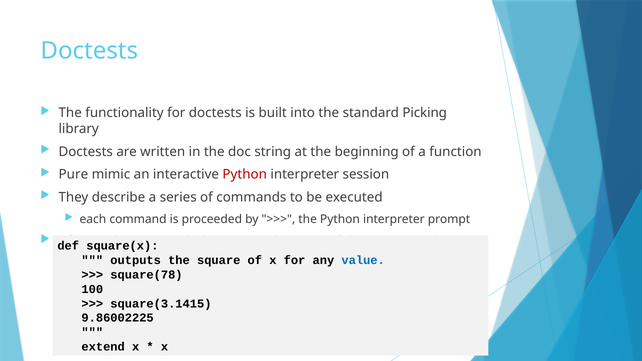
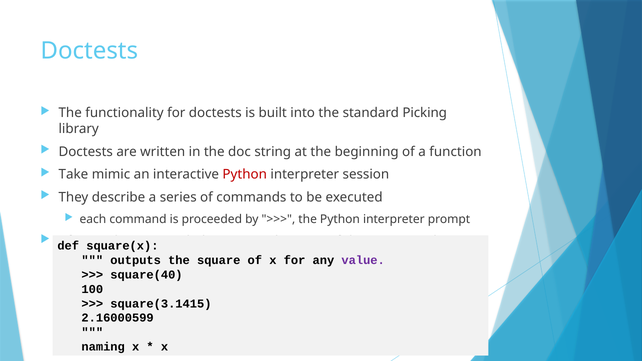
Pure: Pure -> Take
value colour: blue -> purple
square(78: square(78 -> square(40
9.86002225: 9.86002225 -> 2.16000599
extend: extend -> naming
